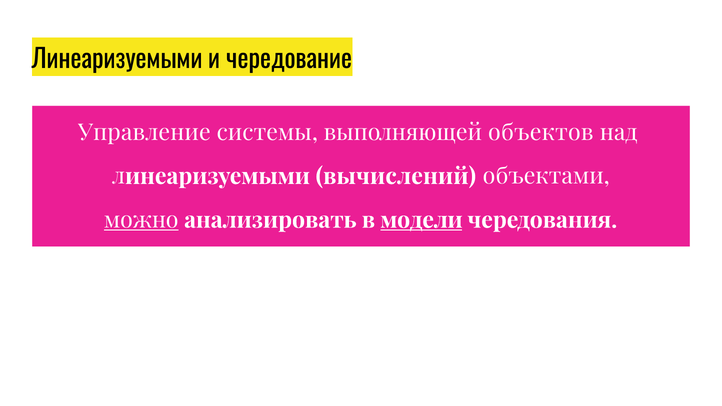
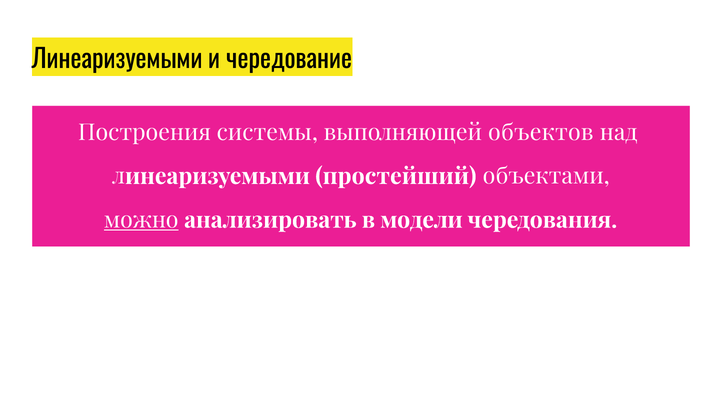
Управление: Управление -> Построения
вычислений: вычислений -> простейший
модели underline: present -> none
